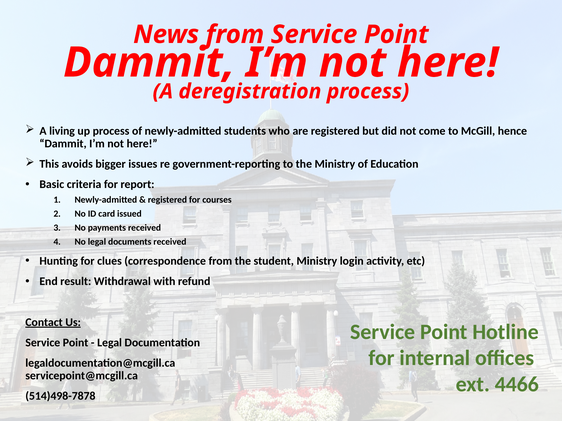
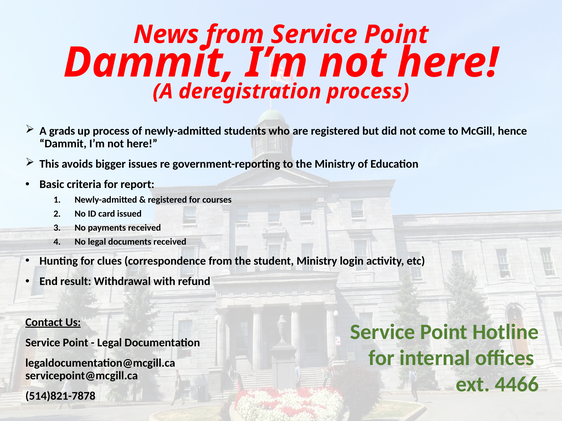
living: living -> grads
514)498-7878: 514)498-7878 -> 514)821-7878
